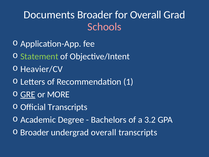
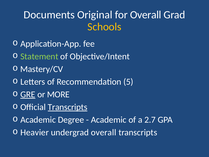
Documents Broader: Broader -> Original
Schools colour: pink -> yellow
Heavier/CV: Heavier/CV -> Mastery/CV
1: 1 -> 5
Transcripts at (68, 107) underline: none -> present
Bachelors at (109, 120): Bachelors -> Academic
3.2: 3.2 -> 2.7
Broader at (35, 132): Broader -> Heavier
